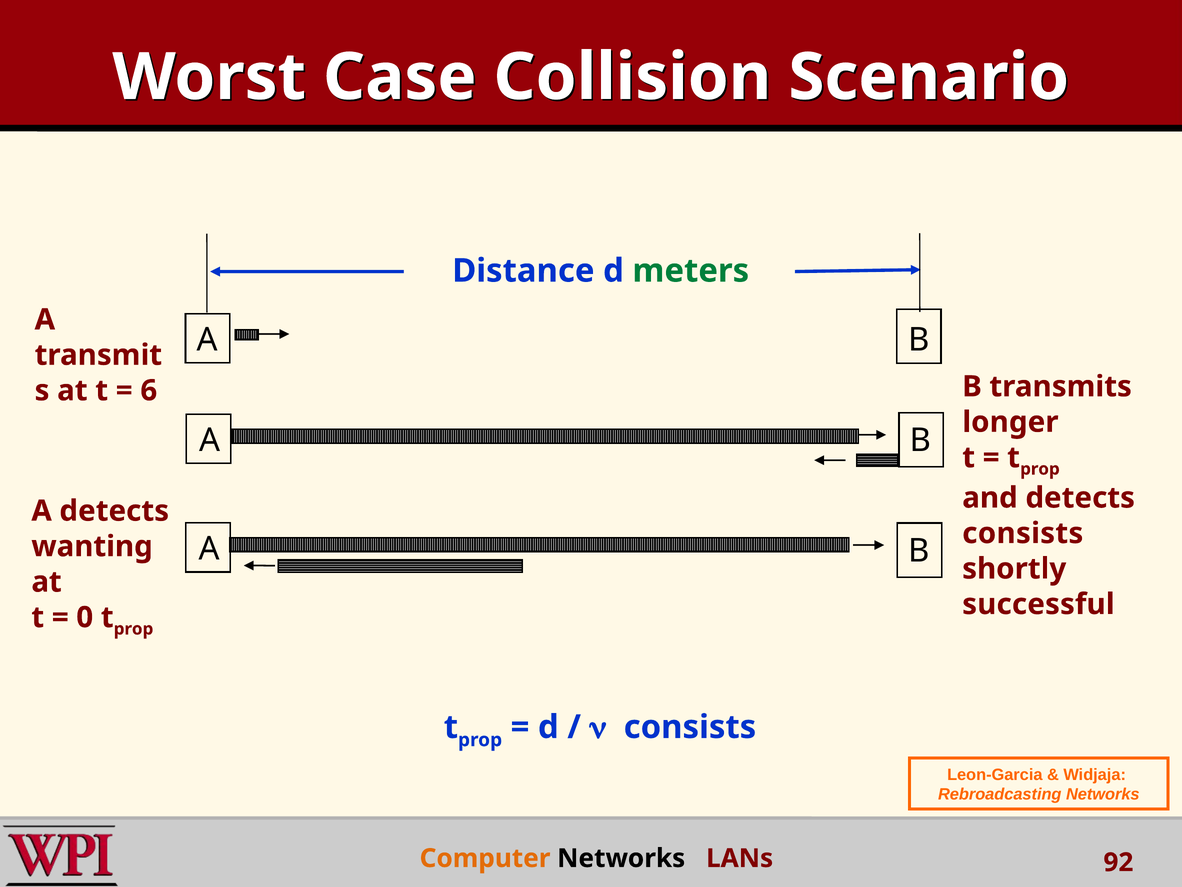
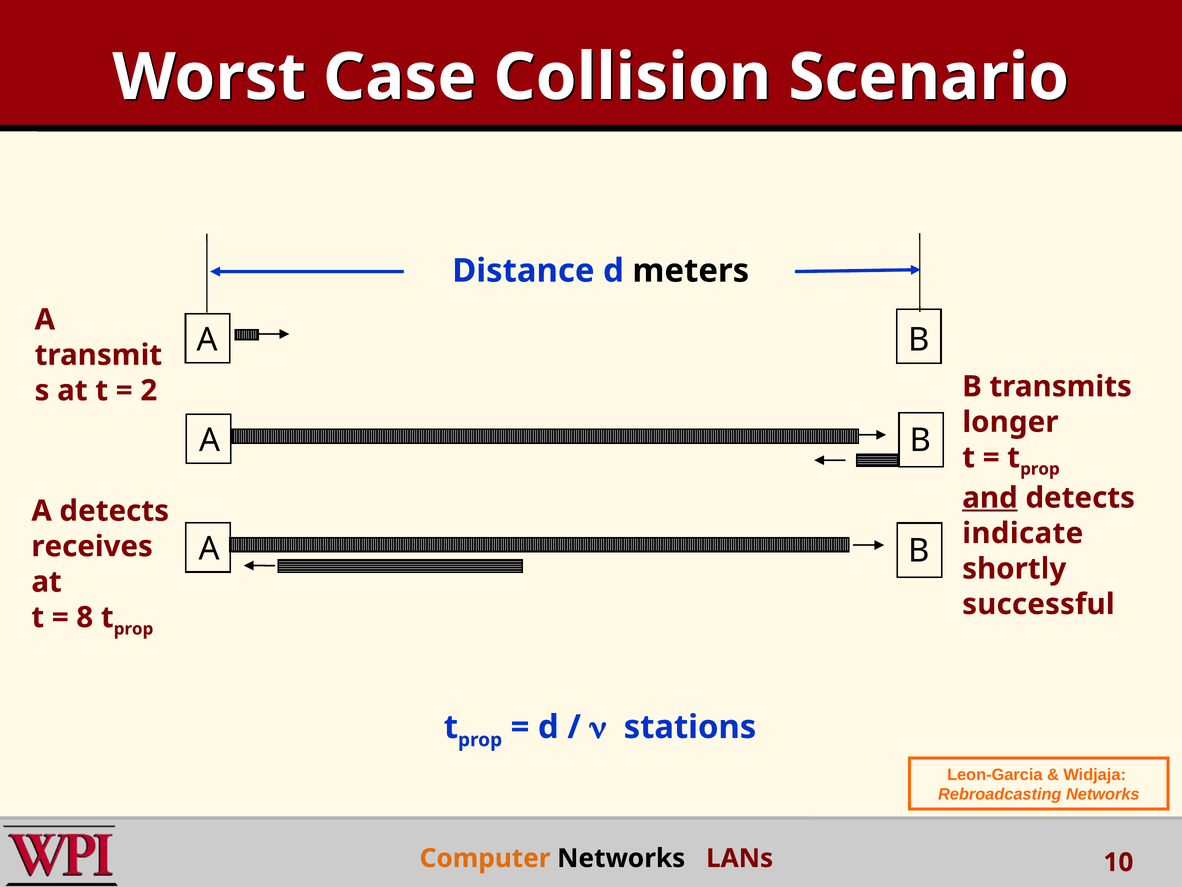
meters colour: green -> black
6: 6 -> 2
and underline: none -> present
consists at (1023, 533): consists -> indicate
wanting: wanting -> receives
0: 0 -> 8
consists at (690, 727): consists -> stations
92: 92 -> 10
